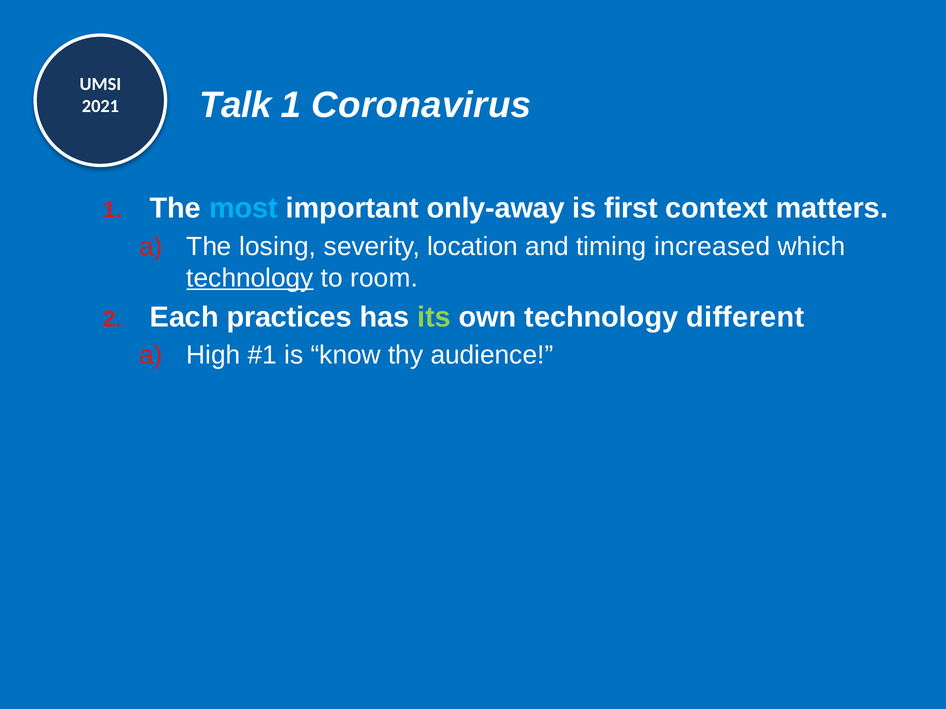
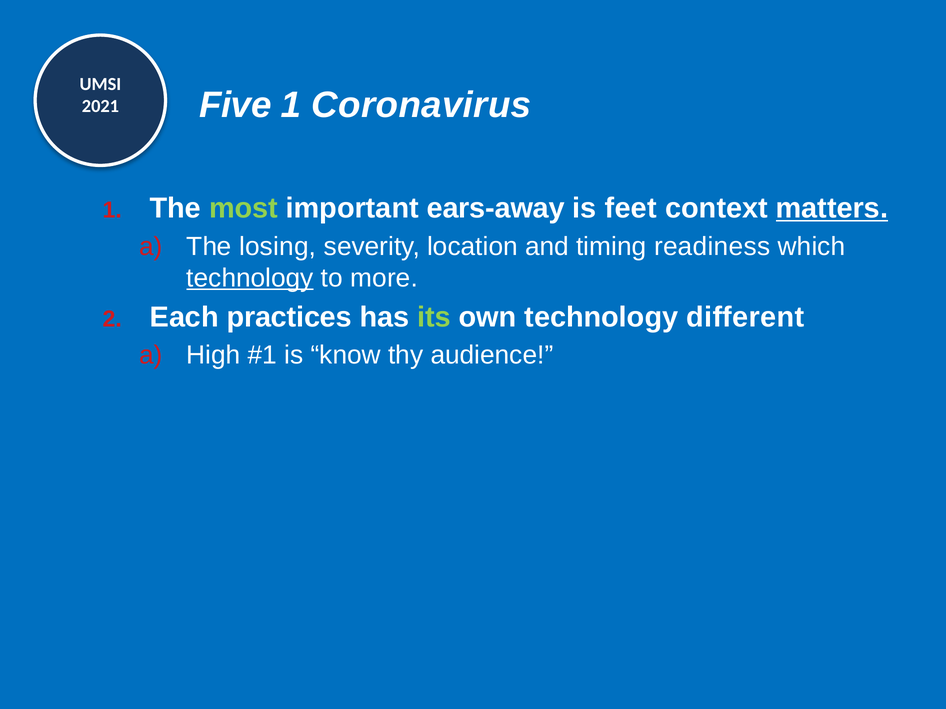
Talk: Talk -> Five
most colour: light blue -> light green
only-away: only-away -> ears-away
first: first -> feet
matters underline: none -> present
increased: increased -> readiness
room: room -> more
